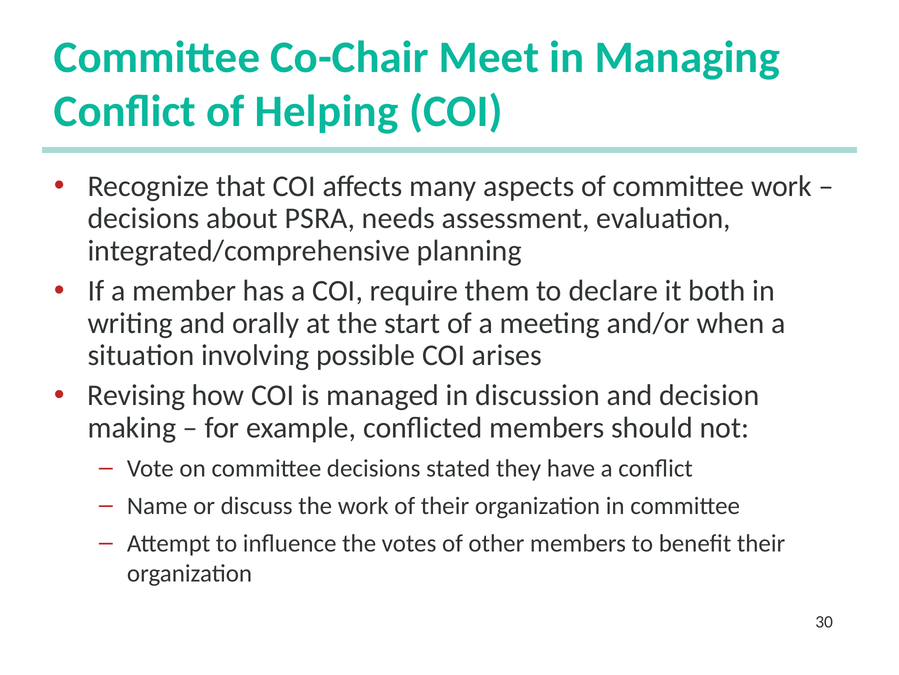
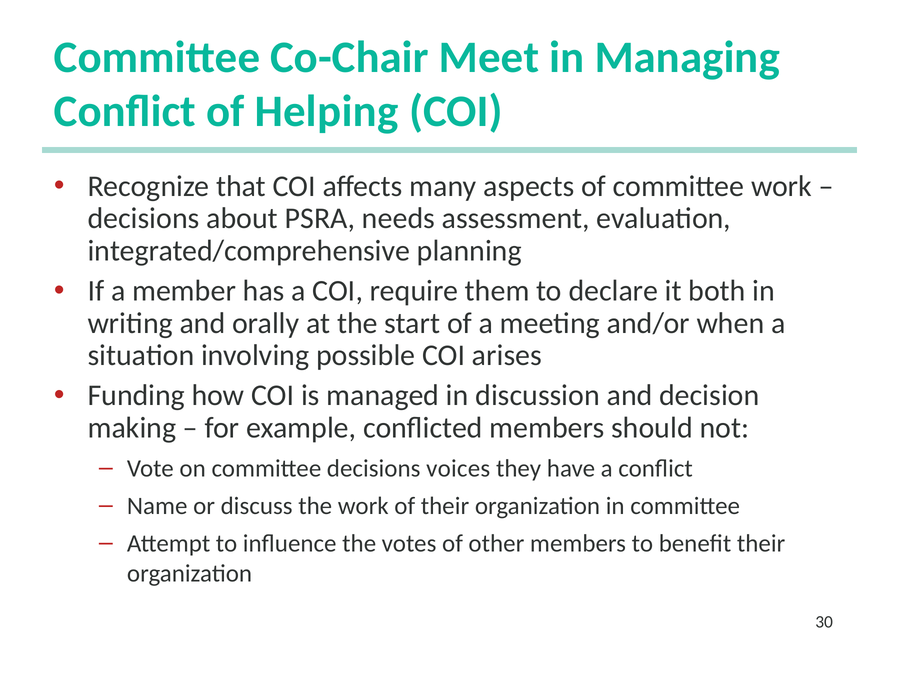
Revising: Revising -> Funding
stated: stated -> voices
